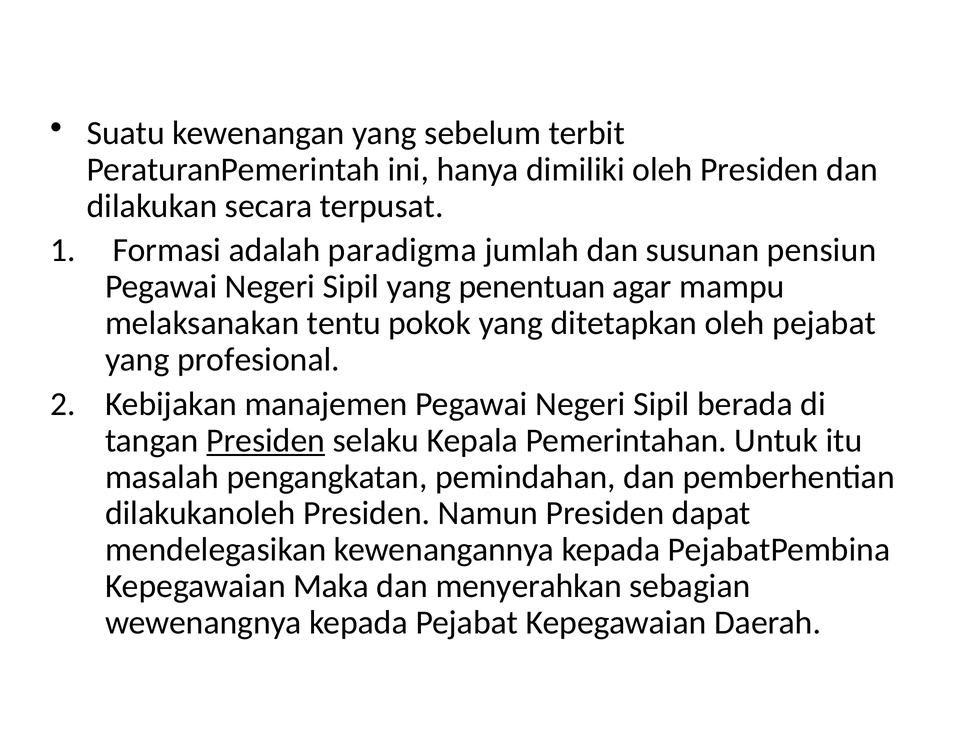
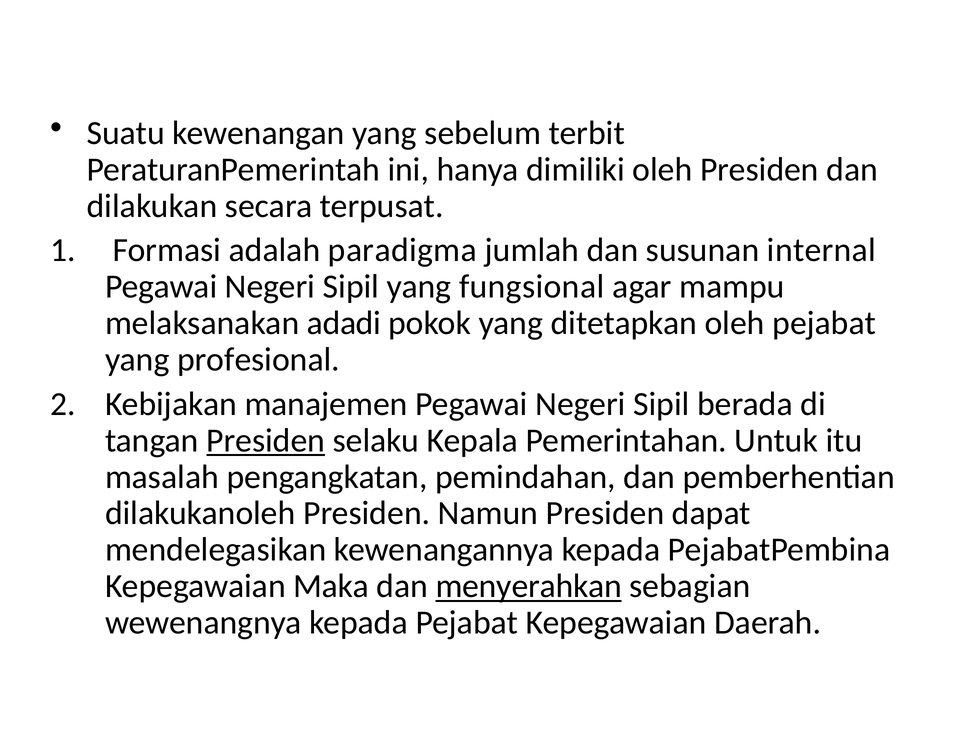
pensiun: pensiun -> internal
penentuan: penentuan -> fungsional
tentu: tentu -> adadi
menyerahkan underline: none -> present
